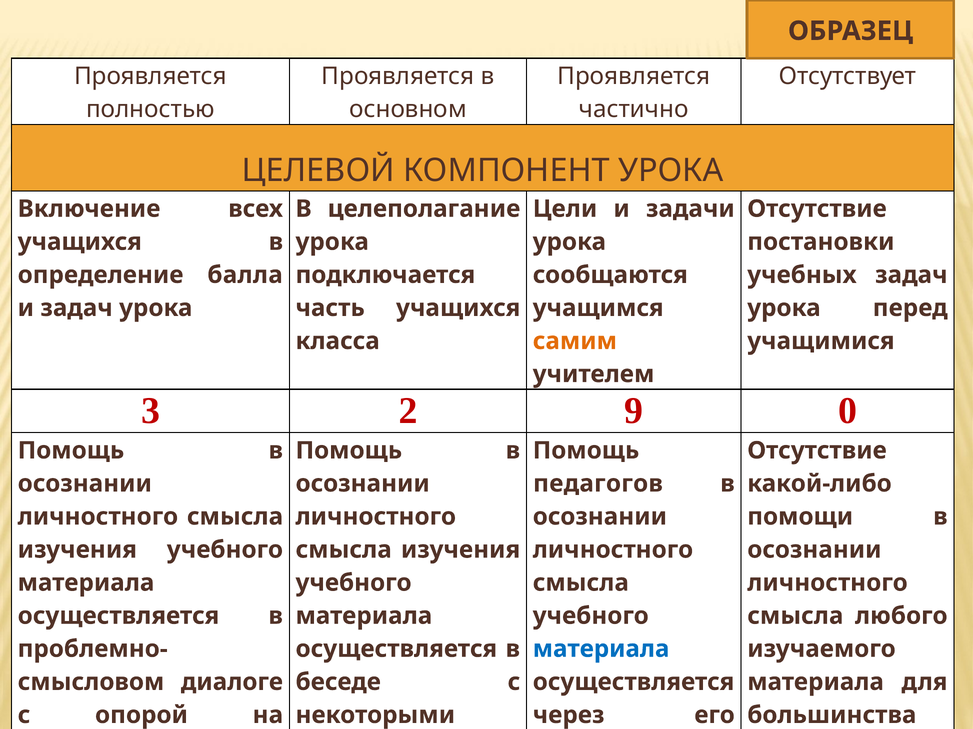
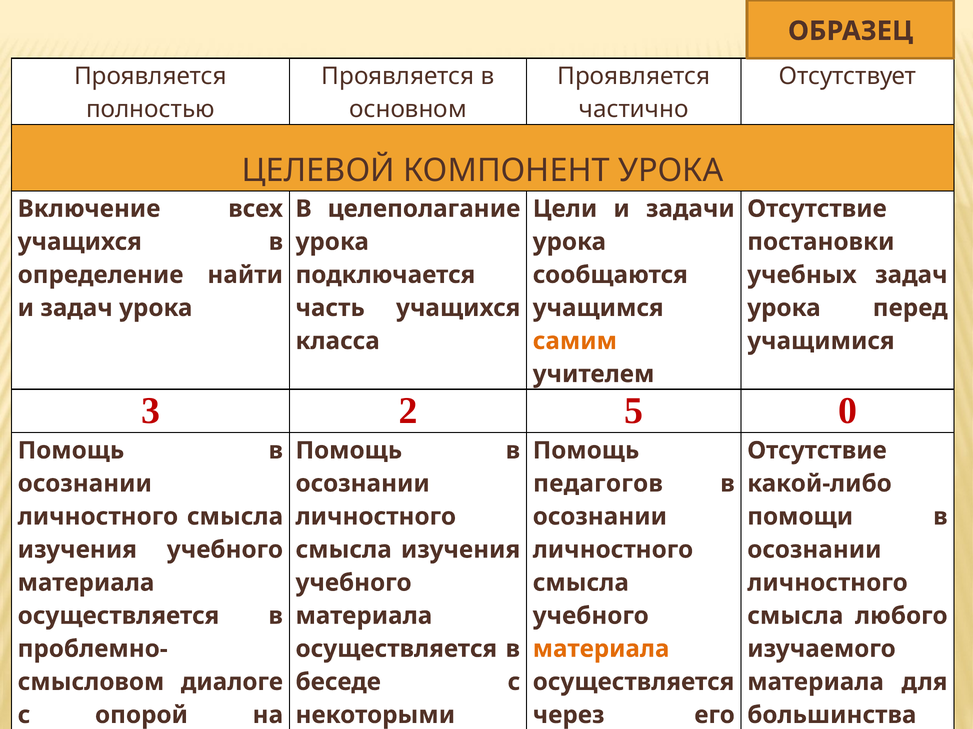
балла: балла -> найти
9: 9 -> 5
материала at (601, 650) colour: blue -> orange
